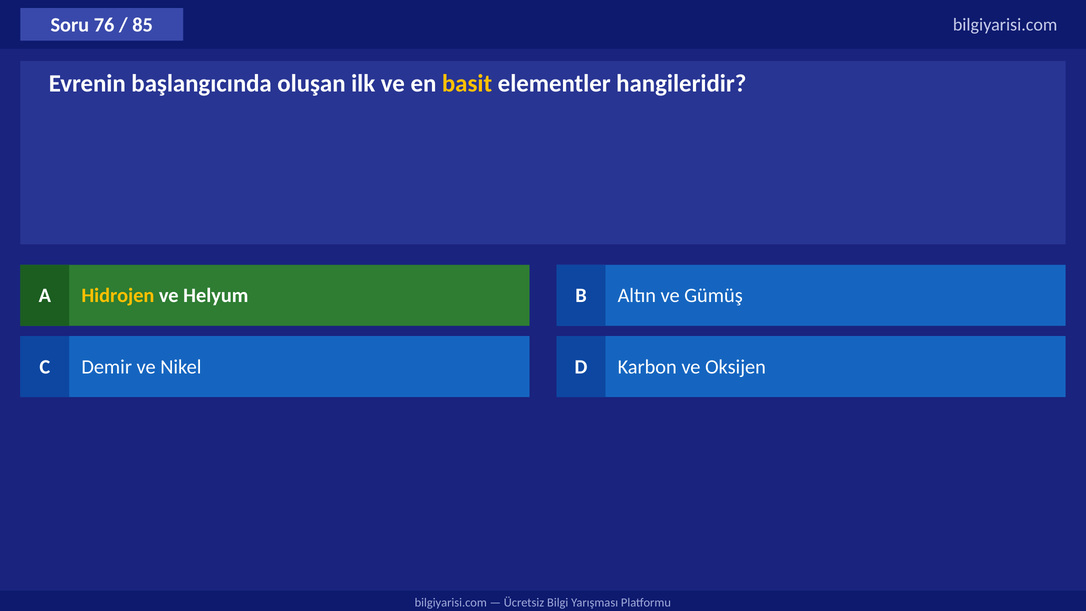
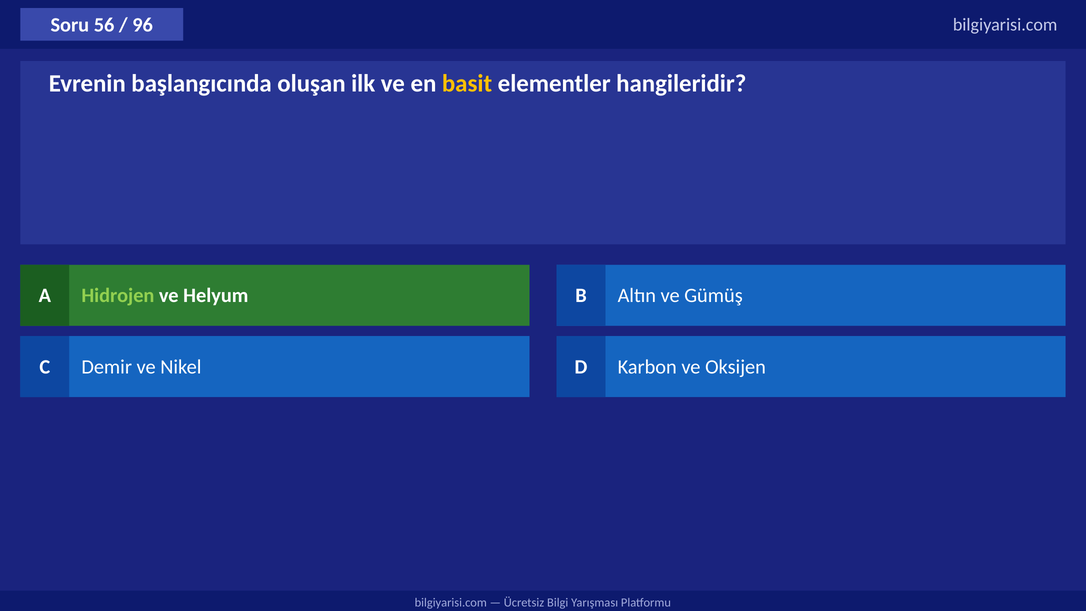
76: 76 -> 56
85: 85 -> 96
Hidrojen colour: yellow -> light green
